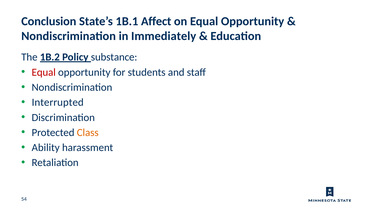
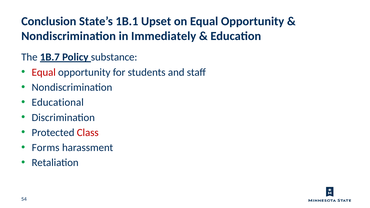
Affect: Affect -> Upset
1B.2: 1B.2 -> 1B.7
Interrupted: Interrupted -> Educational
Class colour: orange -> red
Ability: Ability -> Forms
